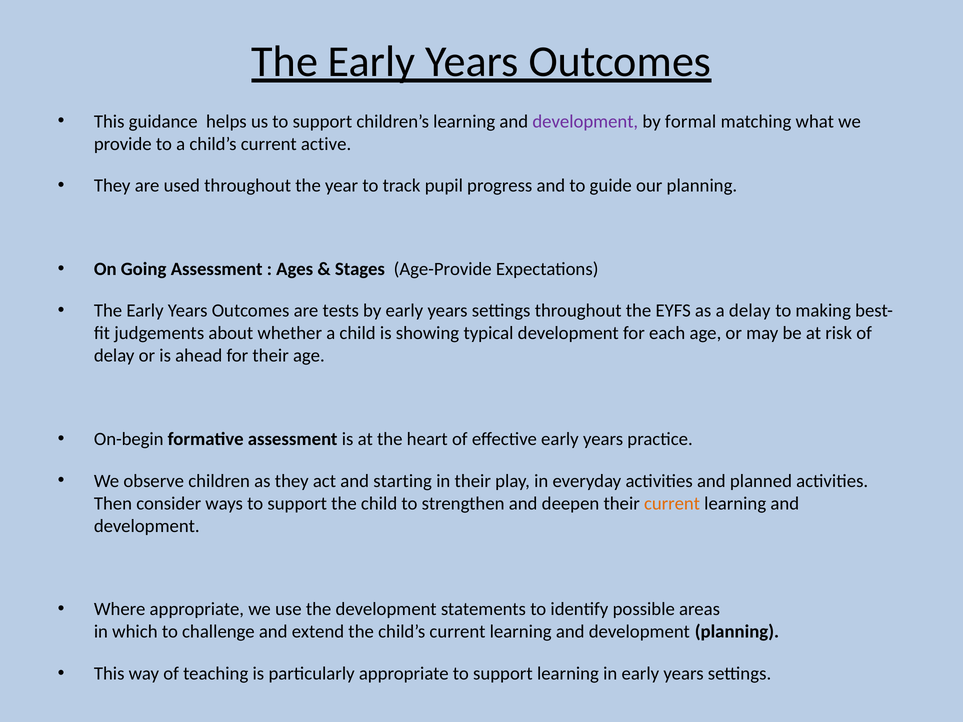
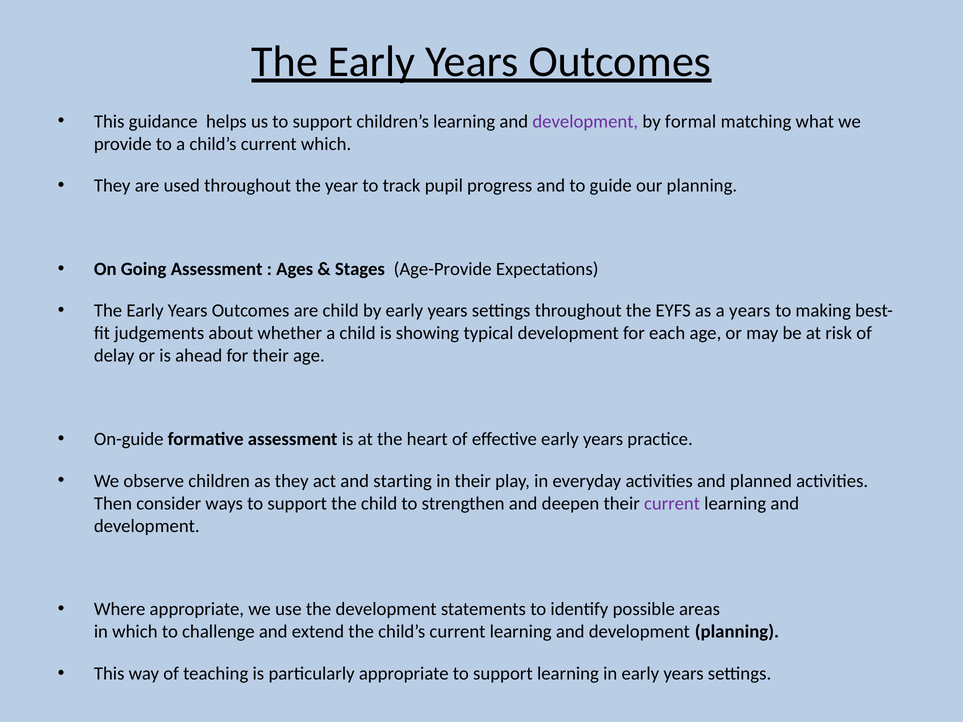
current active: active -> which
are tests: tests -> child
a delay: delay -> years
On-begin: On-begin -> On-guide
current at (672, 504) colour: orange -> purple
